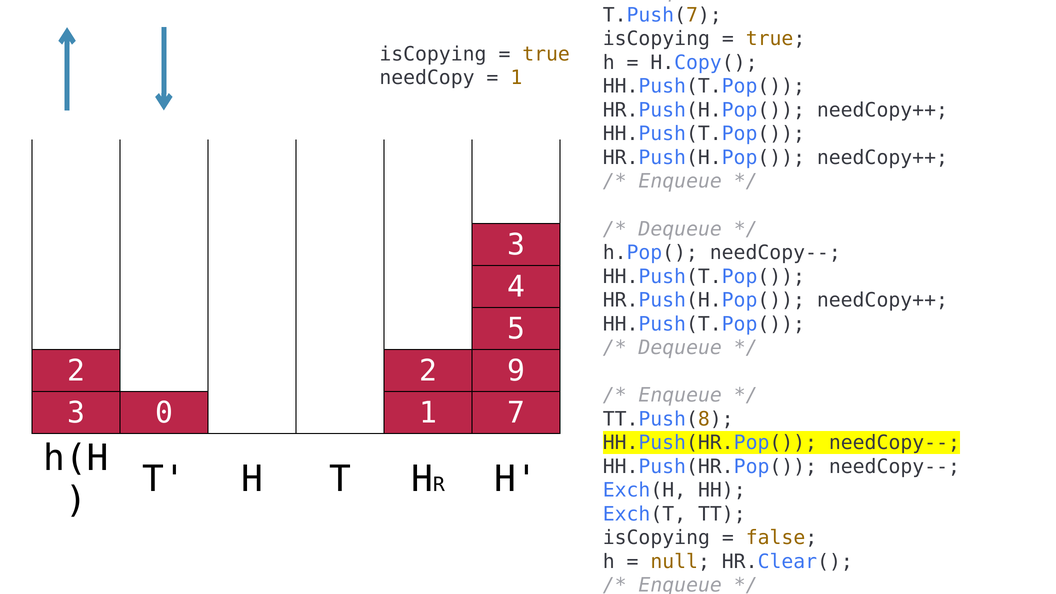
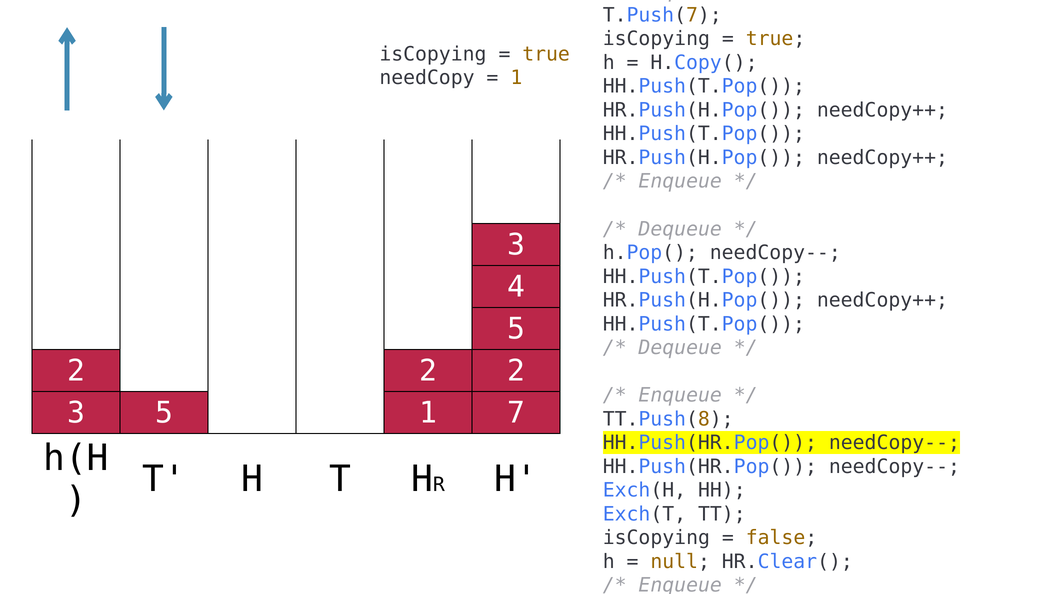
2 2 9: 9 -> 2
3 0: 0 -> 5
